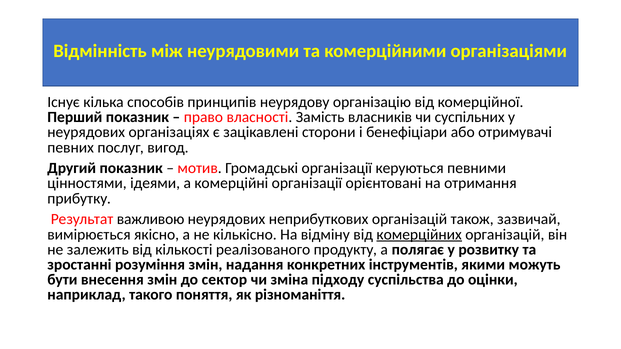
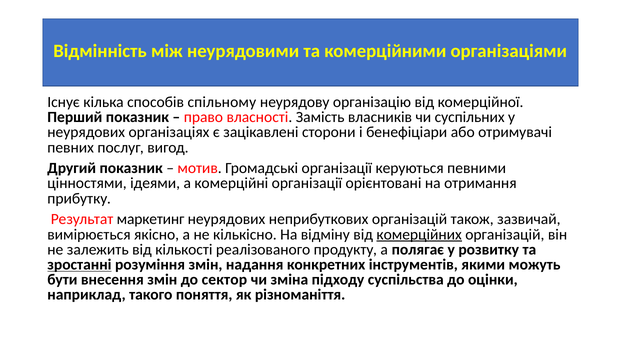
принципів: принципів -> спільному
важливою: важливою -> маркетинг
зростанні underline: none -> present
